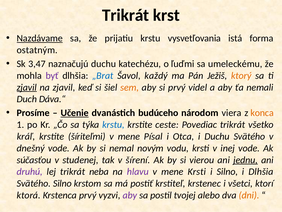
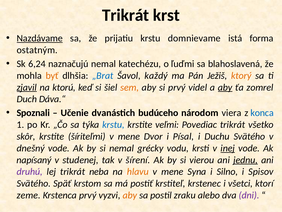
vysvetľovania: vysvetľovania -> domnievame
3,47: 3,47 -> 6,24
naznačujú duchu: duchu -> nemal
umeleckému: umeleckému -> blahoslavená
byť colour: purple -> orange
na zjavil: zjavil -> ktorú
aby at (225, 87) underline: none -> present
nemali: nemali -> zomrel
Prosíme: Prosíme -> Spoznali
Učenie underline: present -> none
konca colour: orange -> blue
ceste: ceste -> veľmi
kráľ: kráľ -> skôr
Písal: Písal -> Dvor
Otca: Otca -> Písal
novým: novým -> grécky
inej underline: none -> present
súčasťou: súčasťou -> napísaný
hlavu colour: purple -> orange
mene Krsti: Krsti -> Syna
i Dlhšia: Dlhšia -> Spisov
Svätého Silno: Silno -> Späť
ktorá: ktorá -> zeme
aby at (130, 195) colour: purple -> orange
tvojej: tvojej -> zraku
dni colour: orange -> purple
